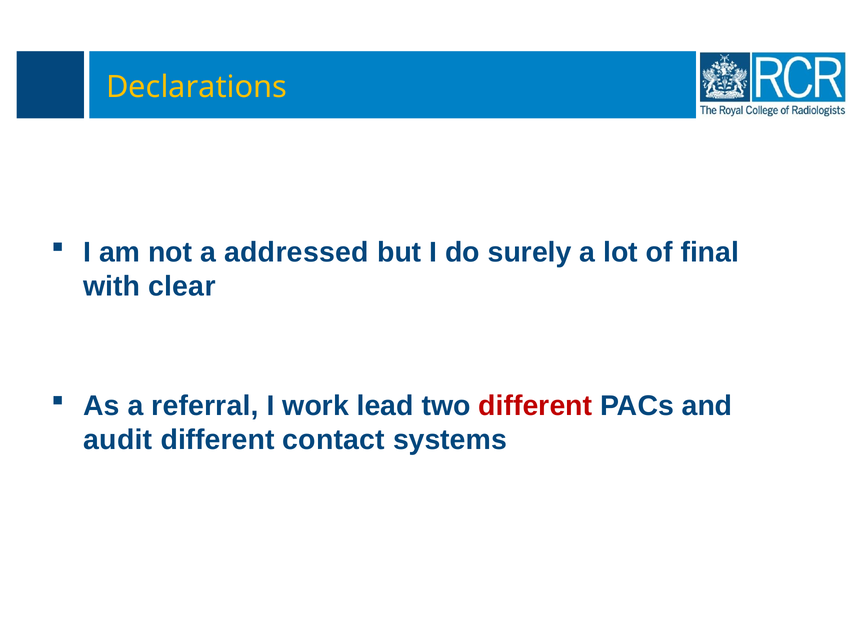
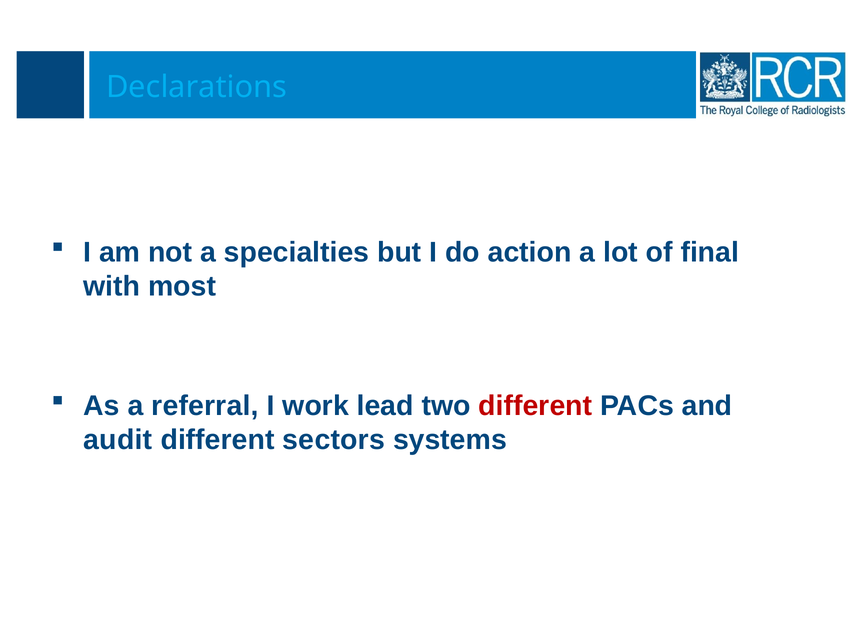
Declarations colour: yellow -> light blue
addressed: addressed -> specialties
surely: surely -> action
clear: clear -> most
contact: contact -> sectors
